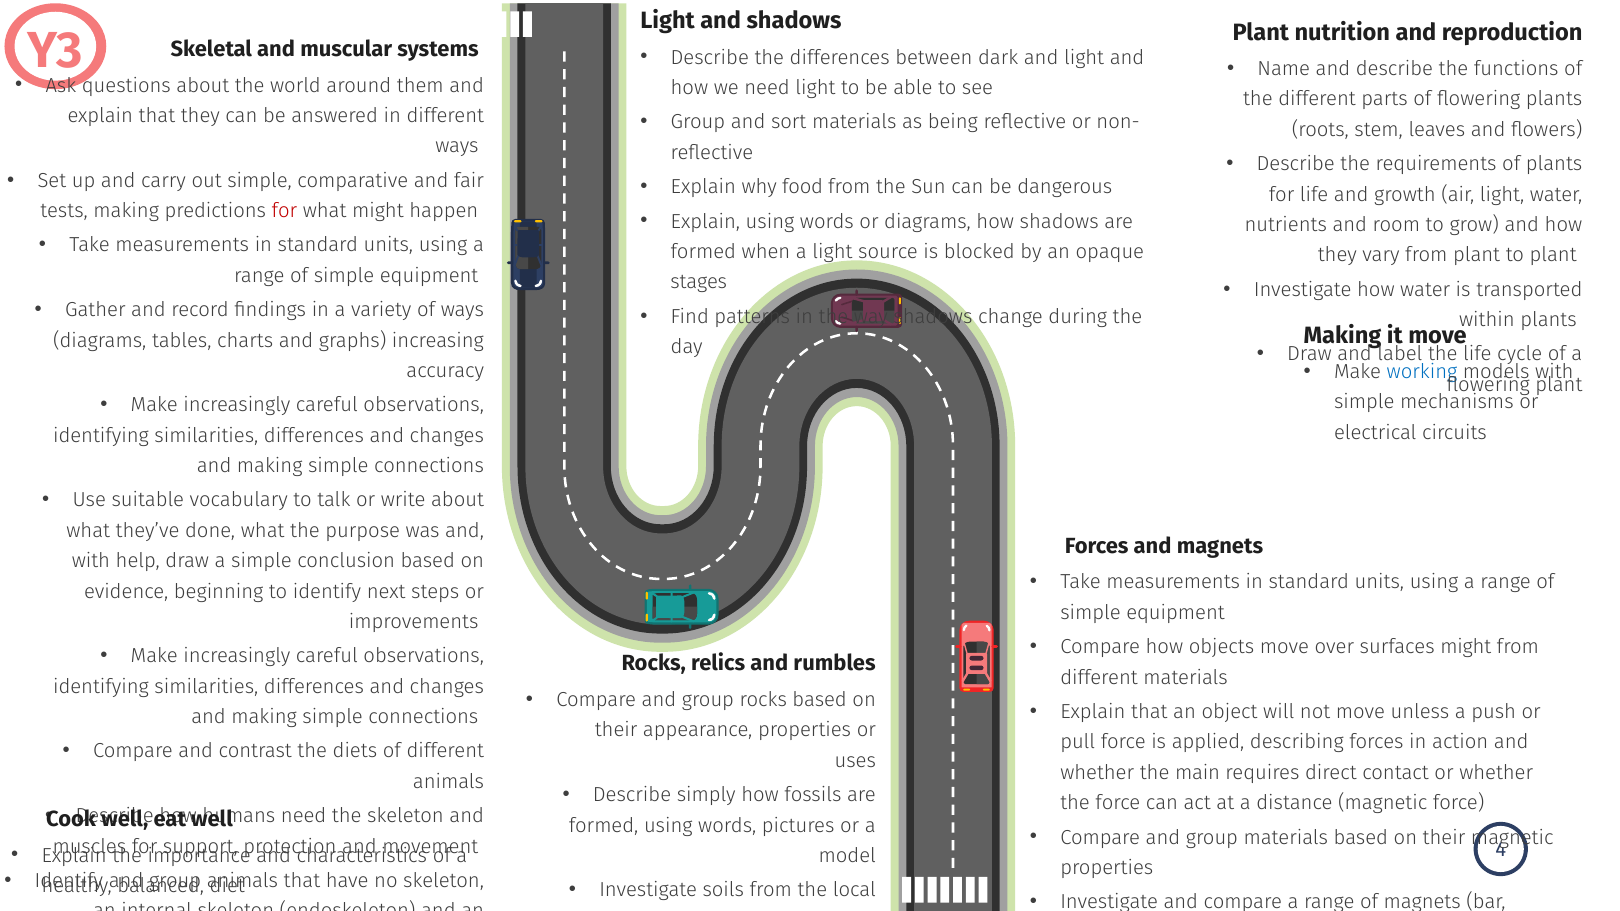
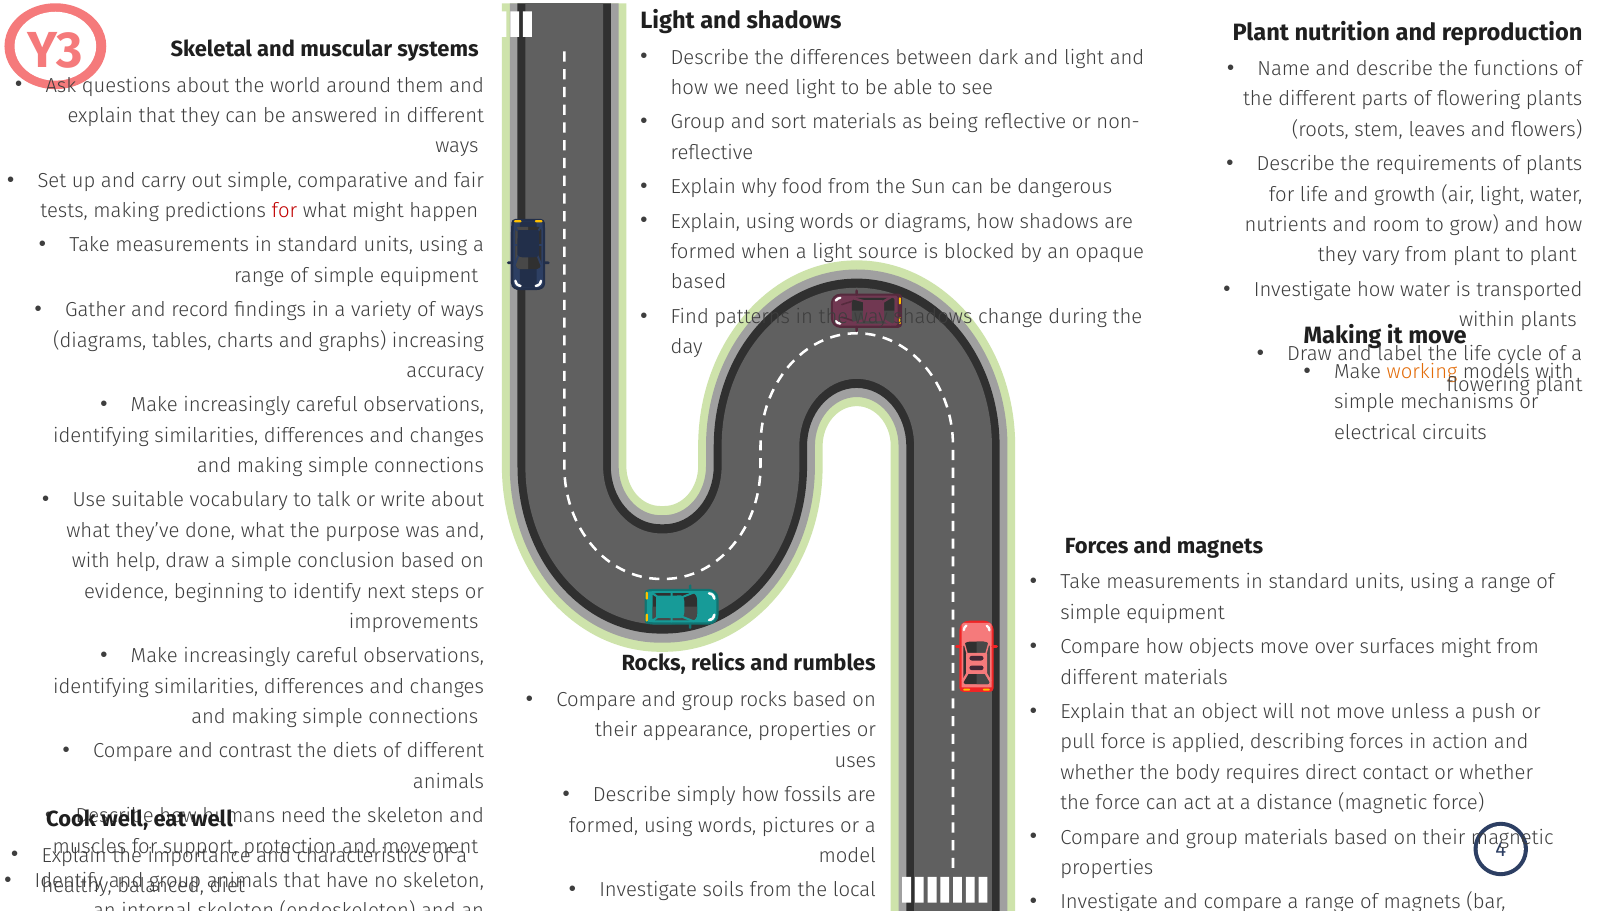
stages at (699, 282): stages -> based
working colour: blue -> orange
main: main -> body
